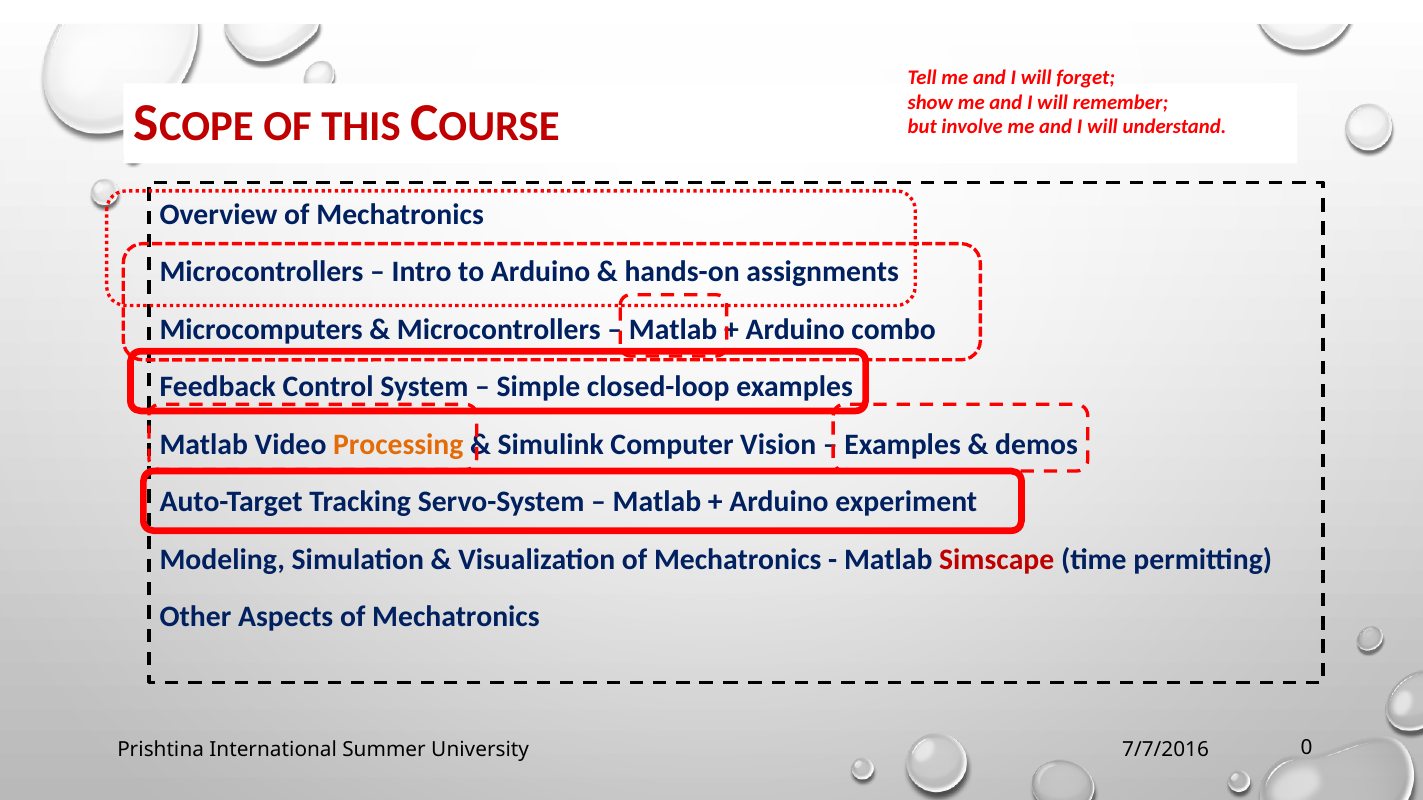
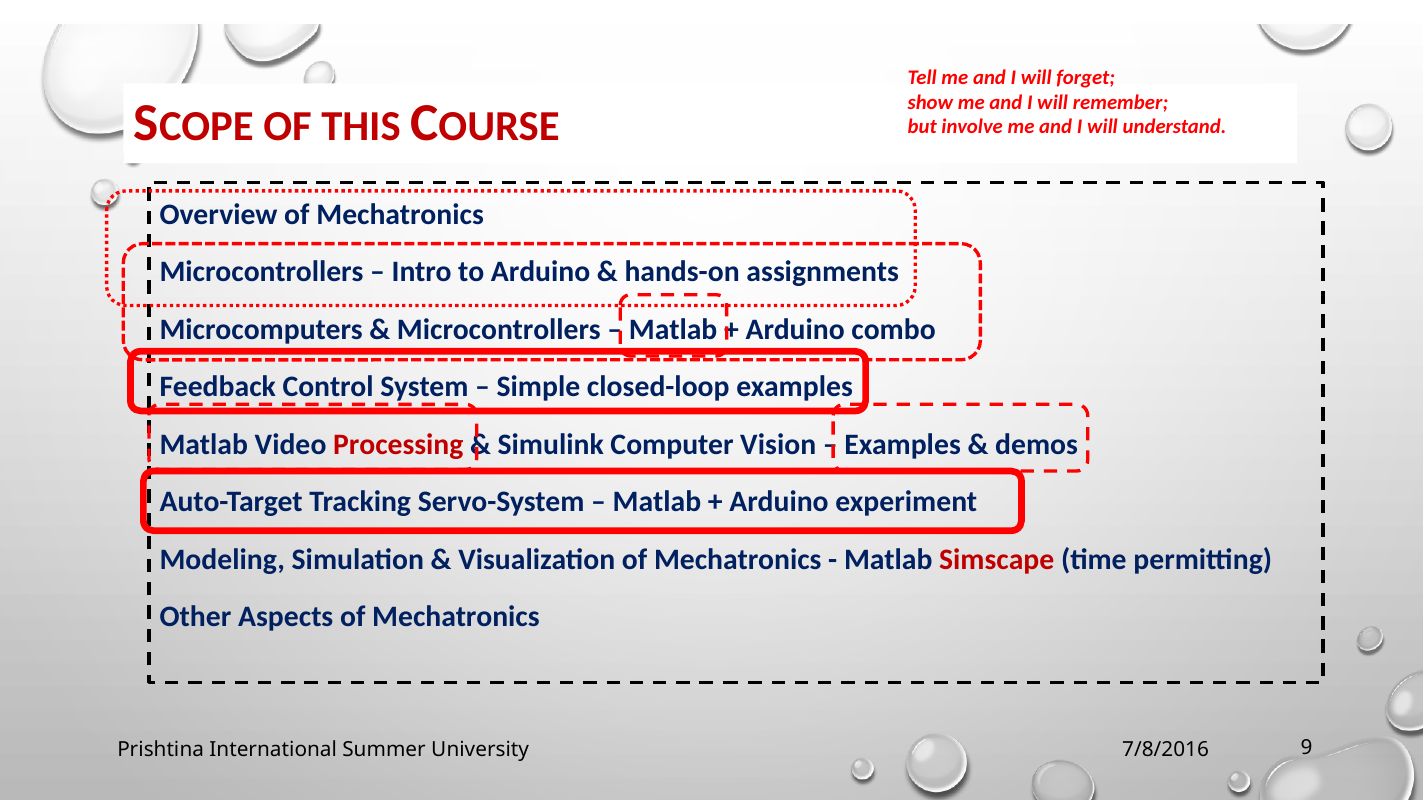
Processing colour: orange -> red
7/7/2016: 7/7/2016 -> 7/8/2016
0: 0 -> 9
